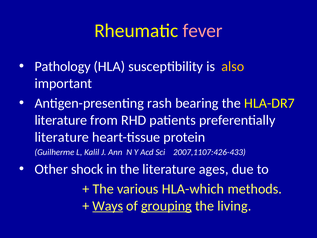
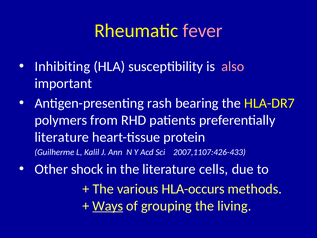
Pathology: Pathology -> Inhibiting
also colour: yellow -> pink
literature at (61, 120): literature -> polymers
ages: ages -> cells
HLA-which: HLA-which -> HLA-occurs
grouping underline: present -> none
